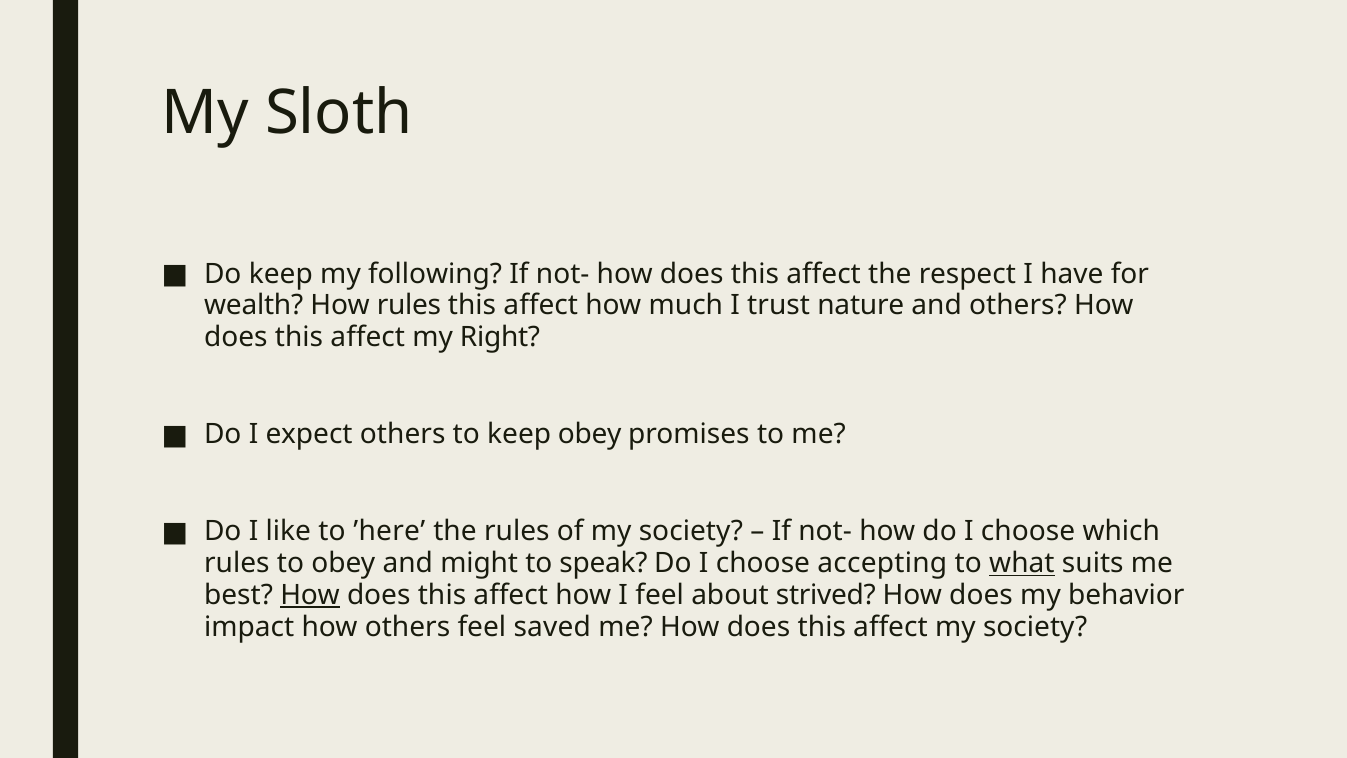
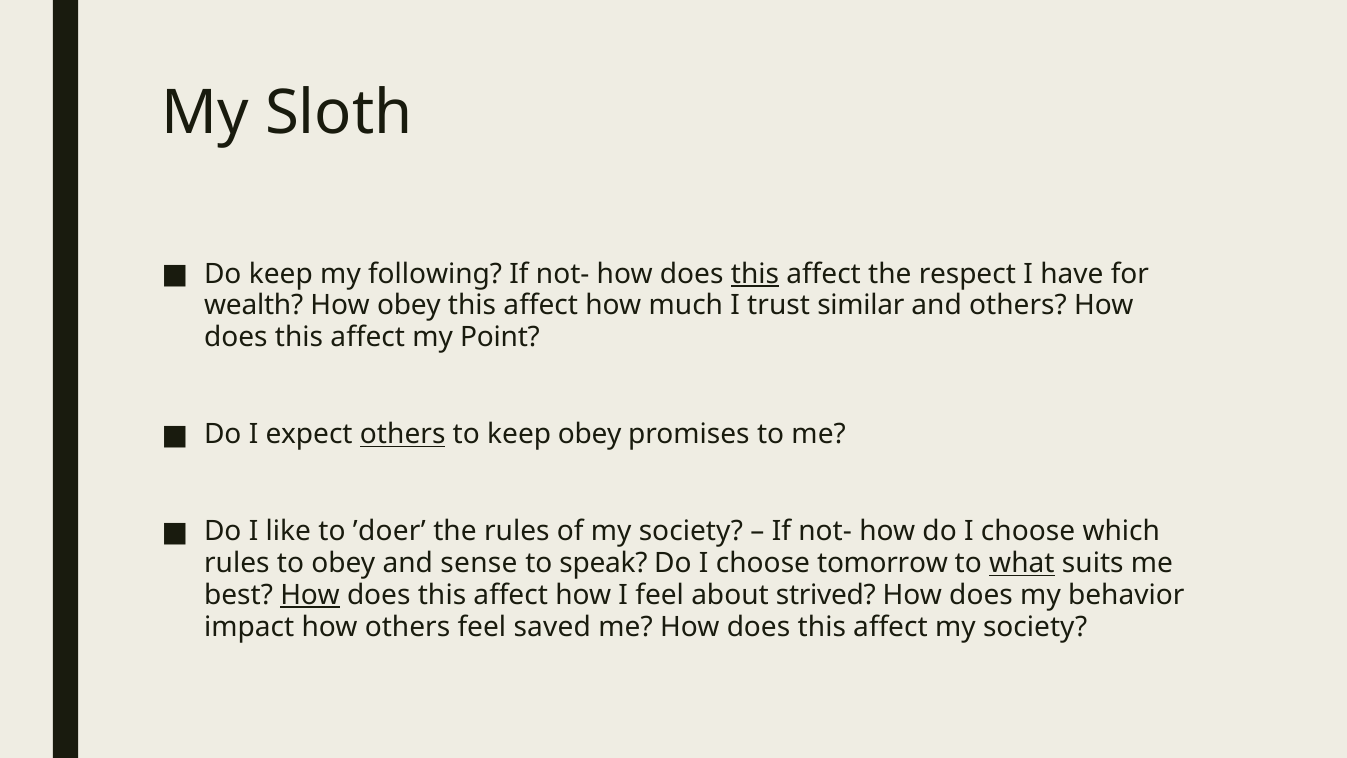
this at (755, 274) underline: none -> present
How rules: rules -> obey
nature: nature -> similar
Right: Right -> Point
others at (403, 434) underline: none -> present
’here: ’here -> ’doer
might: might -> sense
accepting: accepting -> tomorrow
